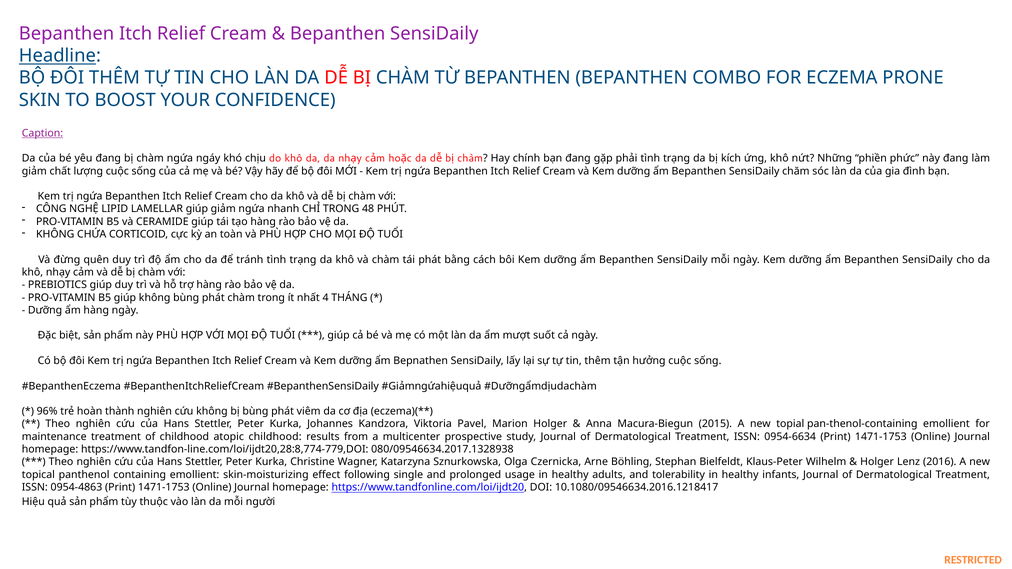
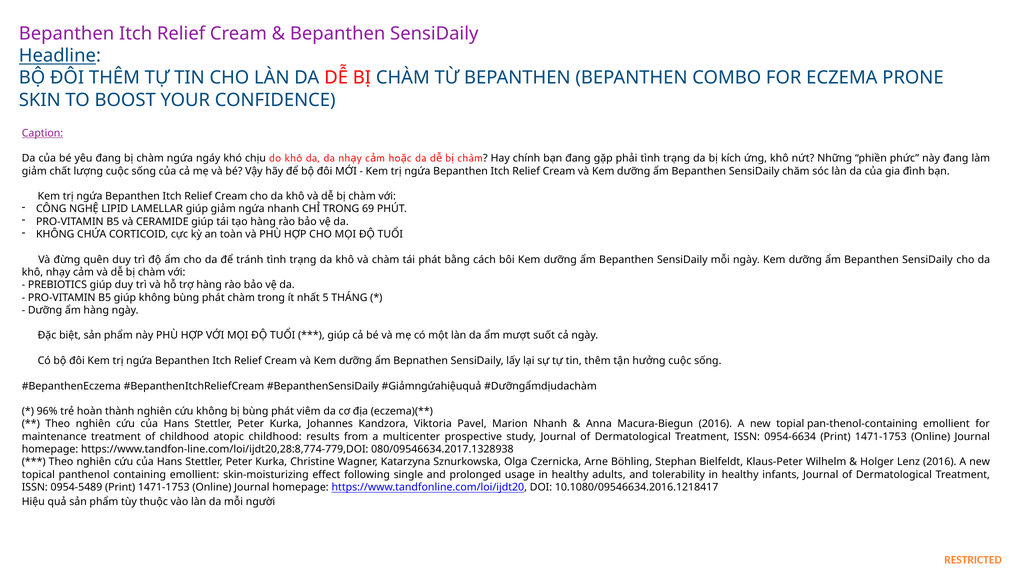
48: 48 -> 69
4: 4 -> 5
Marion Holger: Holger -> Nhanh
Macura-Biegun 2015: 2015 -> 2016
0954-4863: 0954-4863 -> 0954-5489
